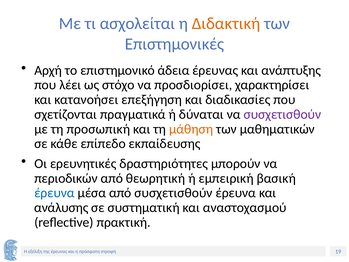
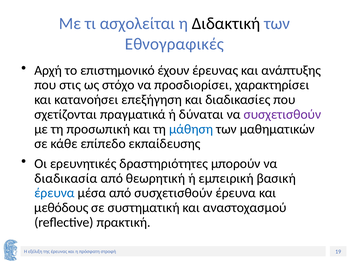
Διδακτική colour: orange -> black
Επιστημονικές: Επιστημονικές -> Εθνογραφικές
άδεια: άδεια -> έχουν
λέει: λέει -> στις
μάθηση colour: orange -> blue
περιοδικών: περιοδικών -> διαδικασία
ανάλυσης: ανάλυσης -> μεθόδους
